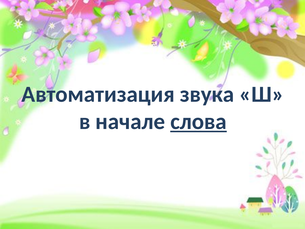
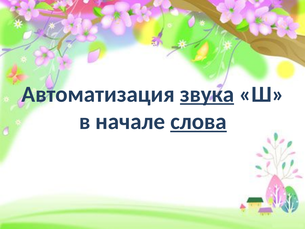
звука underline: none -> present
